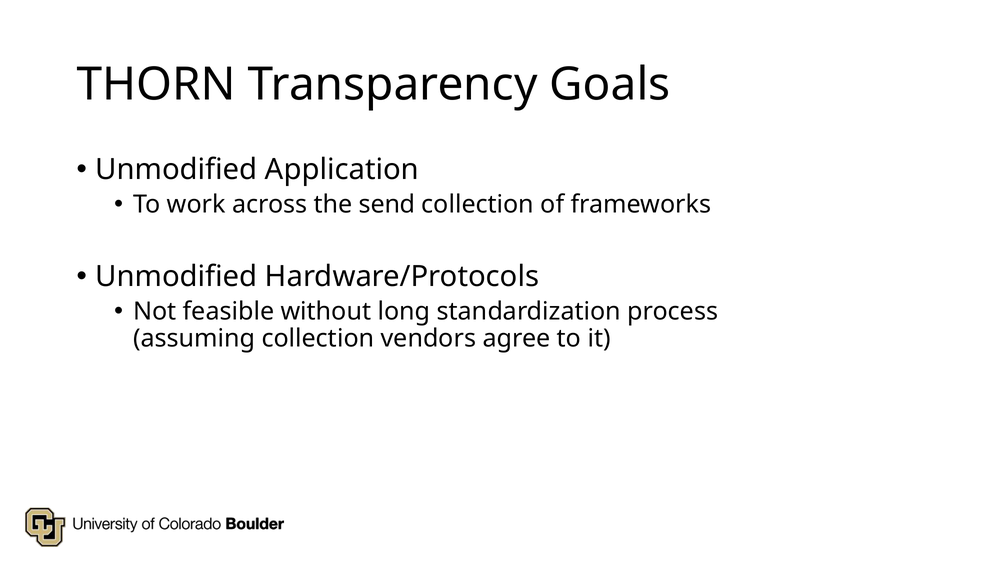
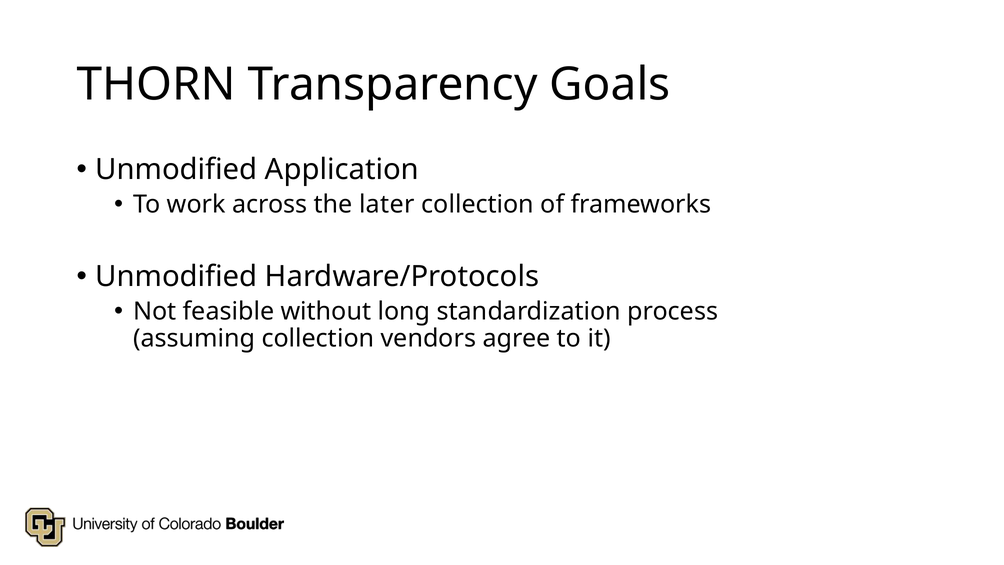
send: send -> later
